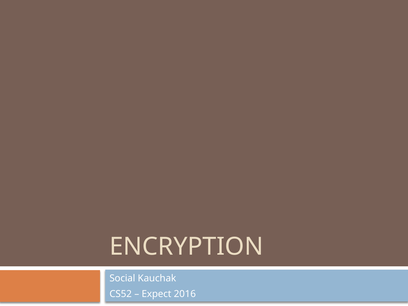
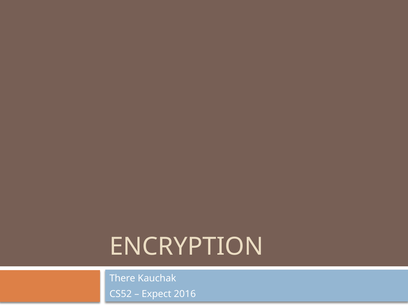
Social: Social -> There
